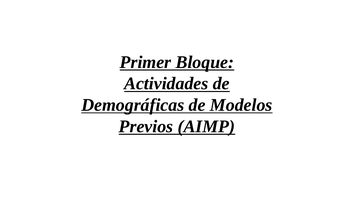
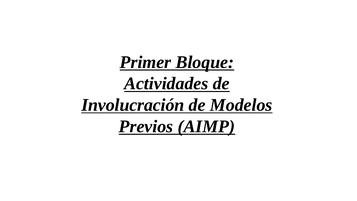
Demográficas: Demográficas -> Involucración
